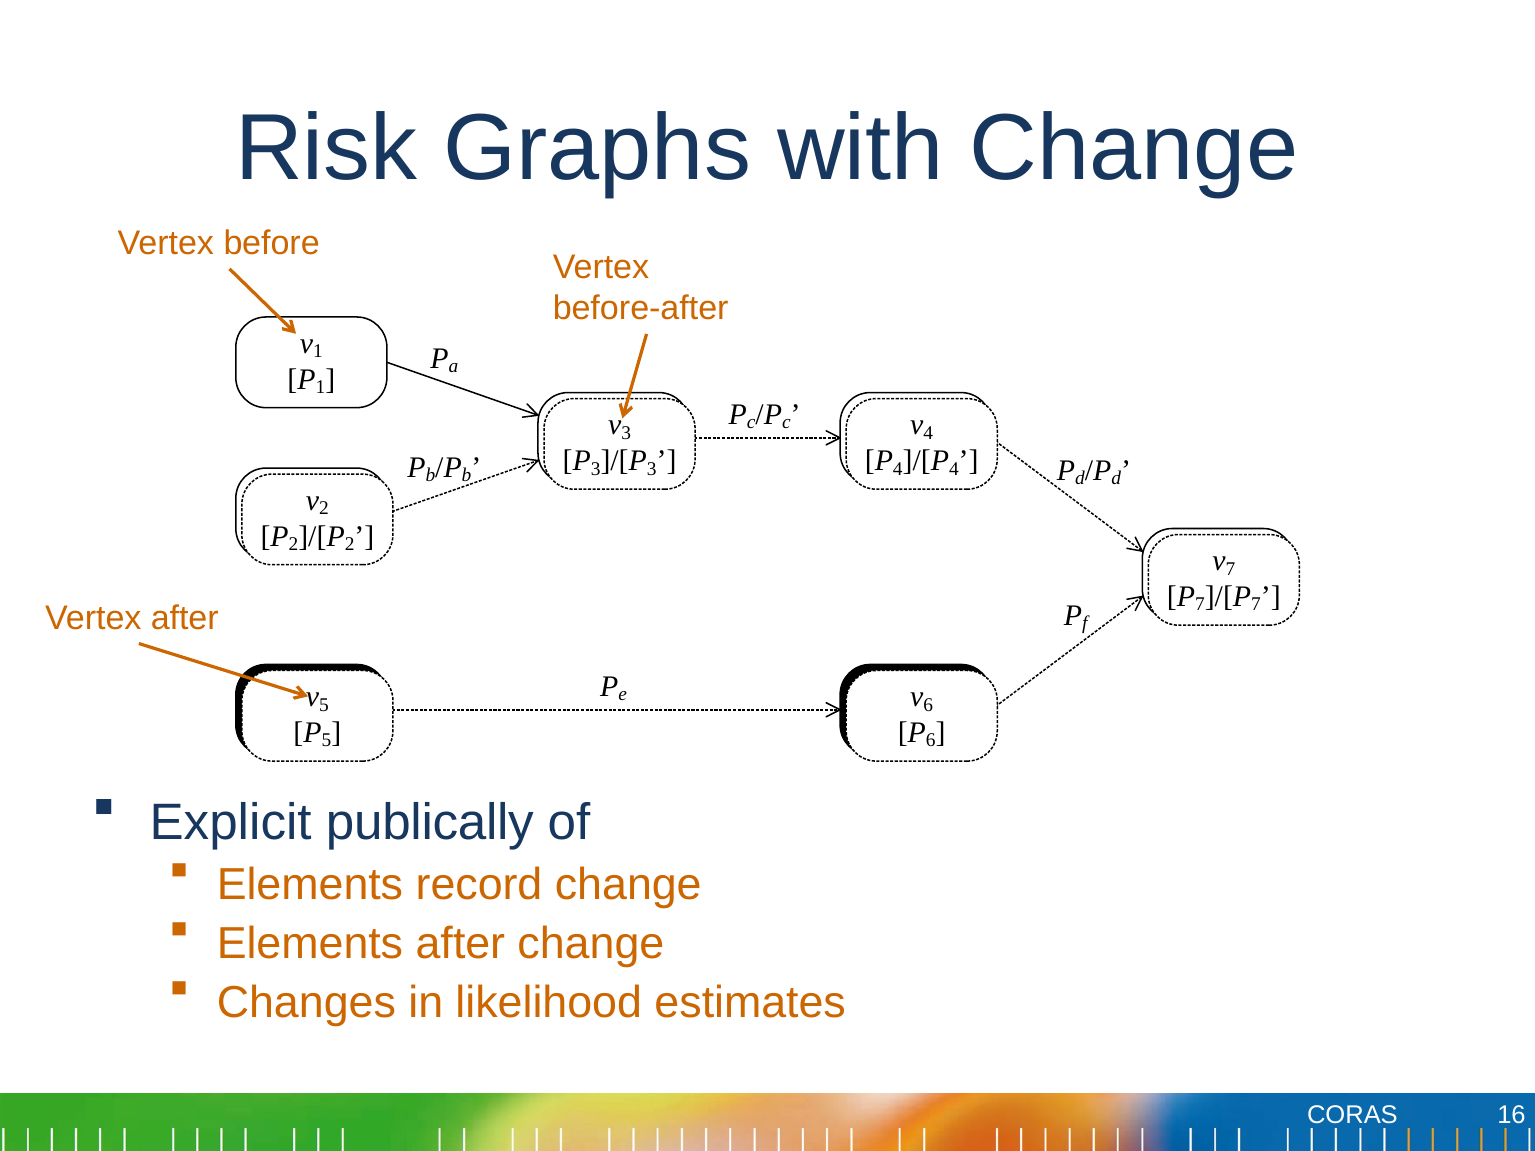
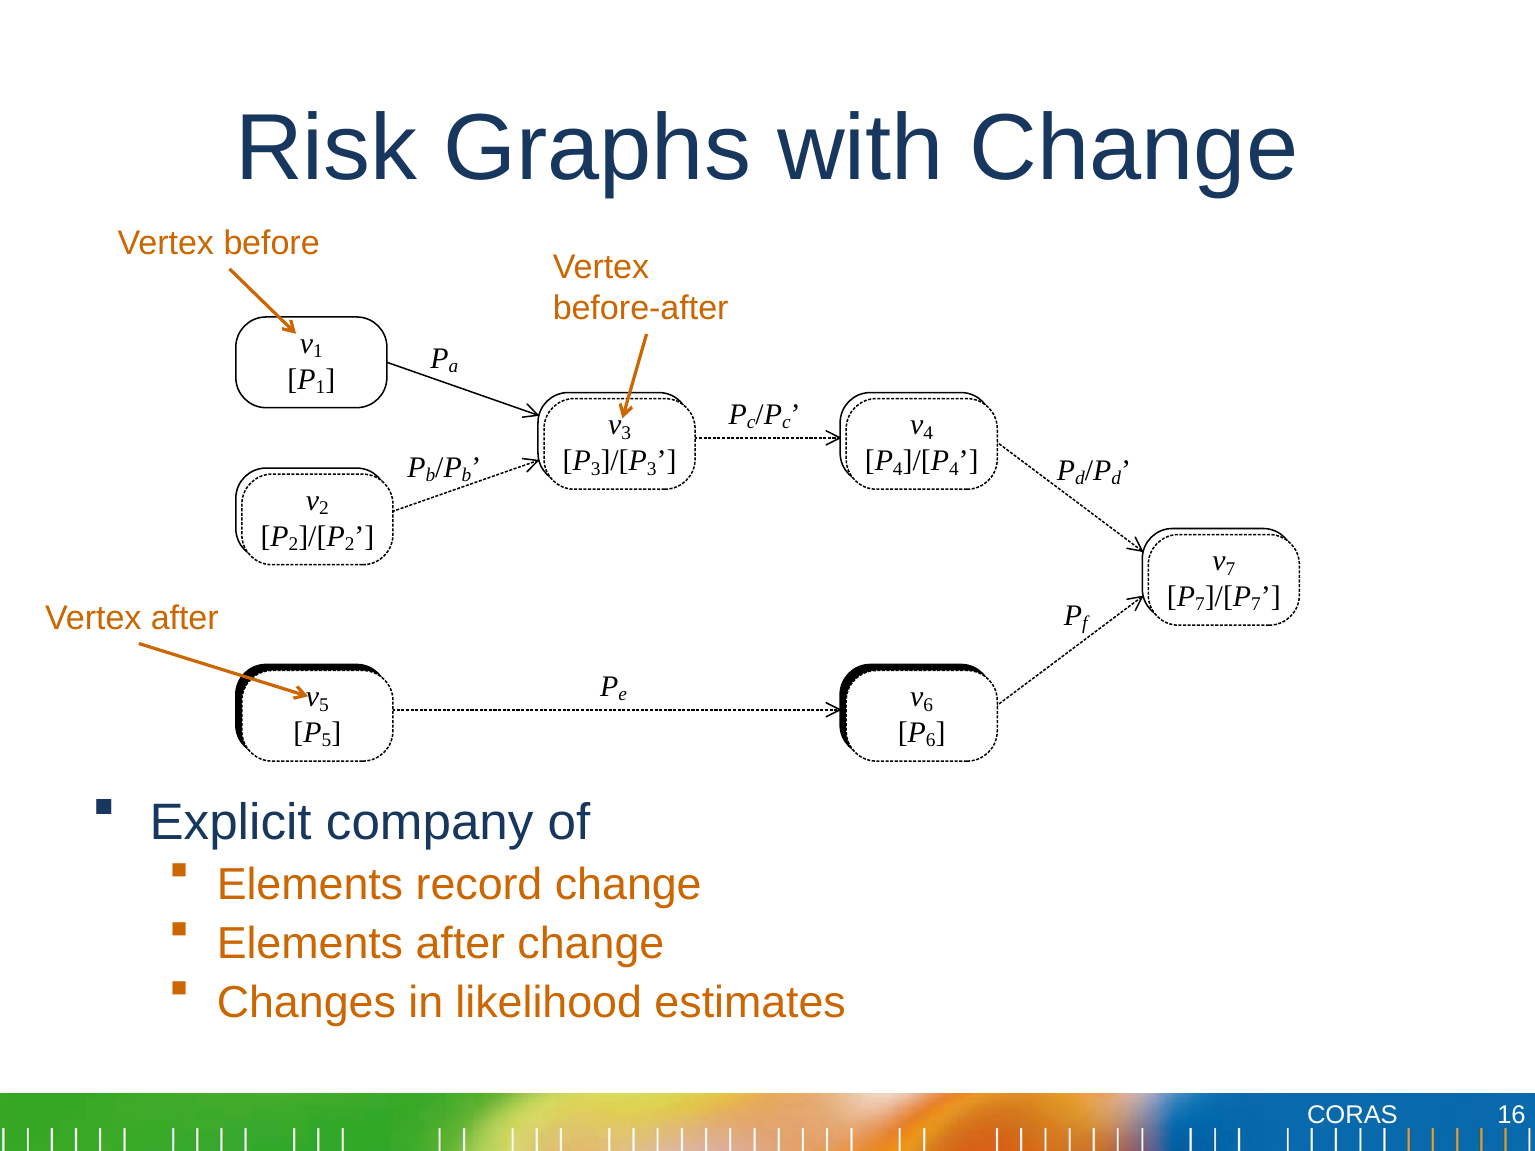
publically: publically -> company
